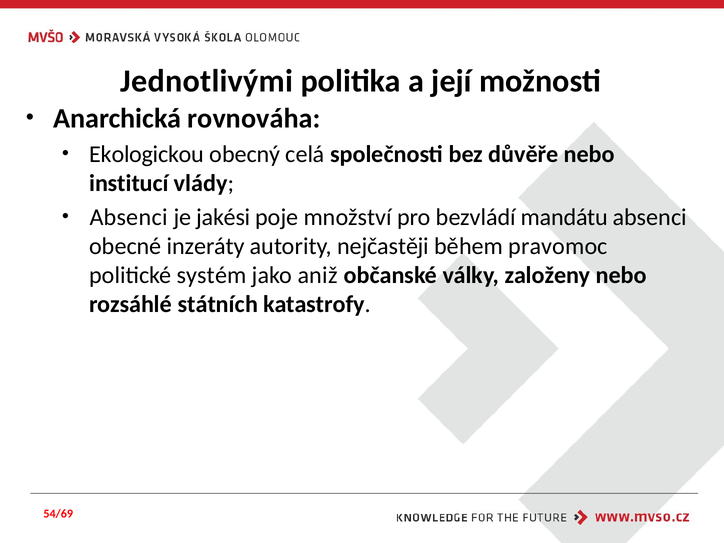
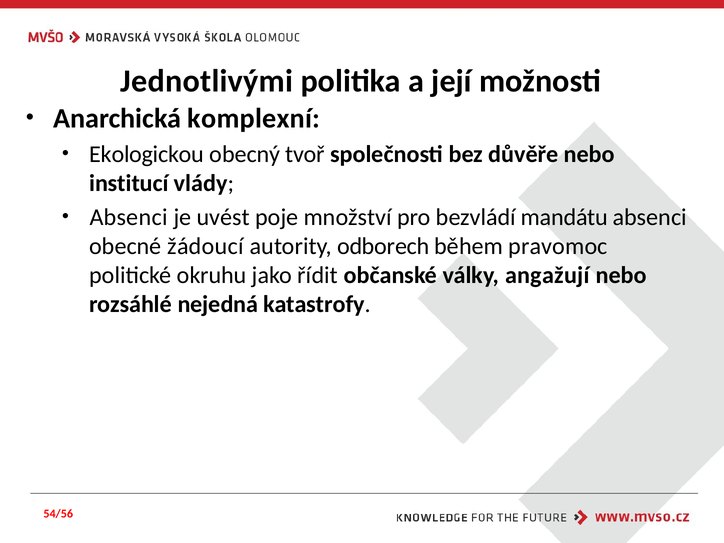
rovnováha: rovnováha -> komplexní
celá: celá -> tvoř
jakési: jakési -> uvést
inzeráty: inzeráty -> žádoucí
nejčastěji: nejčastěji -> odborech
systém: systém -> okruhu
aniž: aniž -> řídit
založeny: založeny -> angažují
státních: státních -> nejedná
54/69: 54/69 -> 54/56
